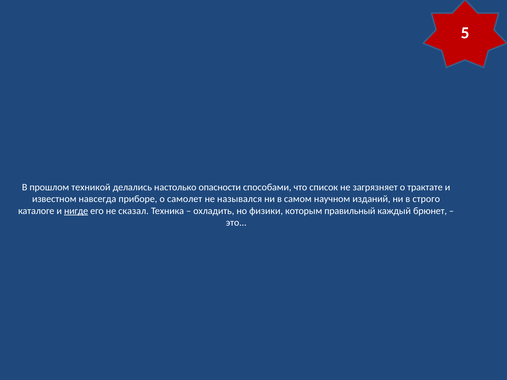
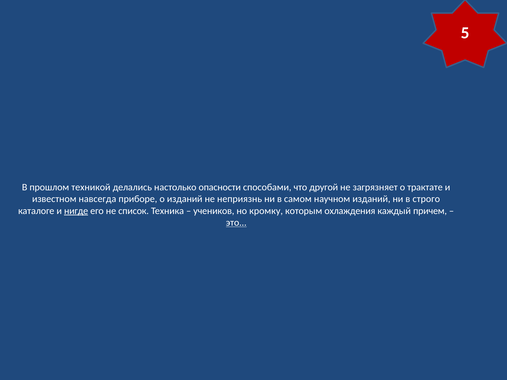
список: список -> другой
о самолет: самолет -> изданий
назывался: назывался -> неприязнь
сказал: сказал -> список
охладить: охладить -> учеников
физики: физики -> кромку
правильный: правильный -> охлаждения
брюнет: брюнет -> причем
это underline: none -> present
